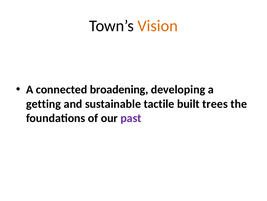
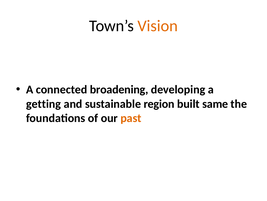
tactile: tactile -> region
trees: trees -> same
past colour: purple -> orange
